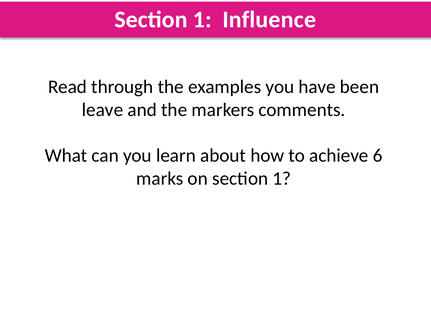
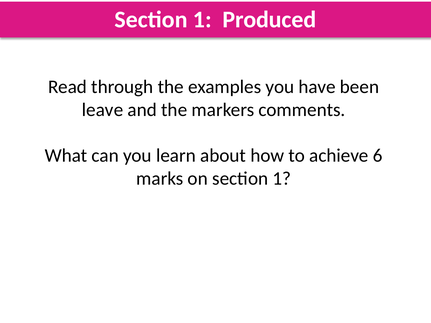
Influence: Influence -> Produced
